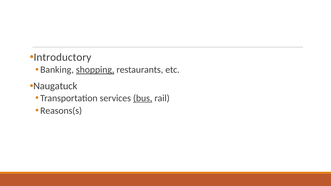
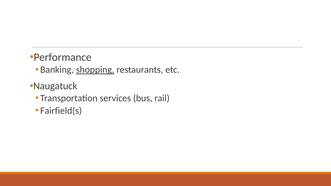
Introductory: Introductory -> Performance
bus underline: present -> none
Reasons(s: Reasons(s -> Fairfield(s
